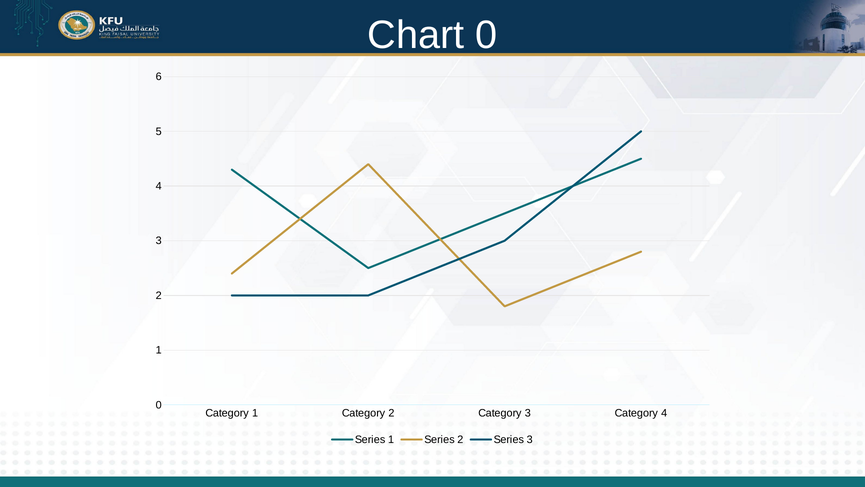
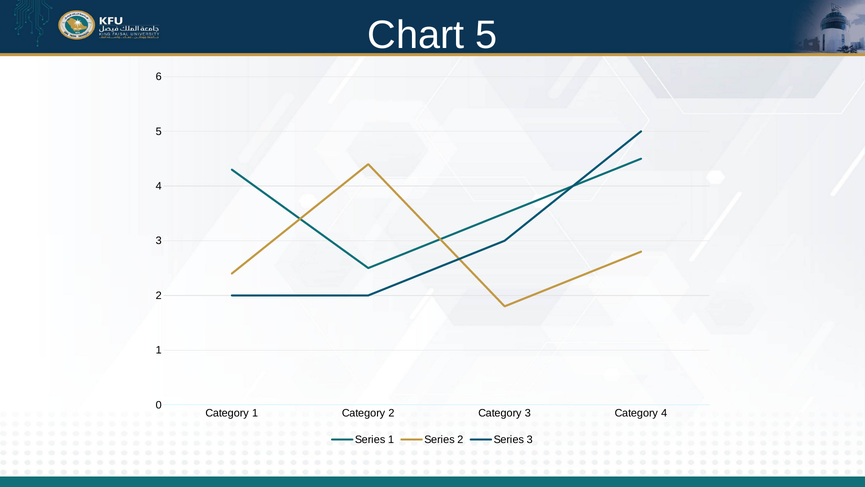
Chart 0: 0 -> 5
